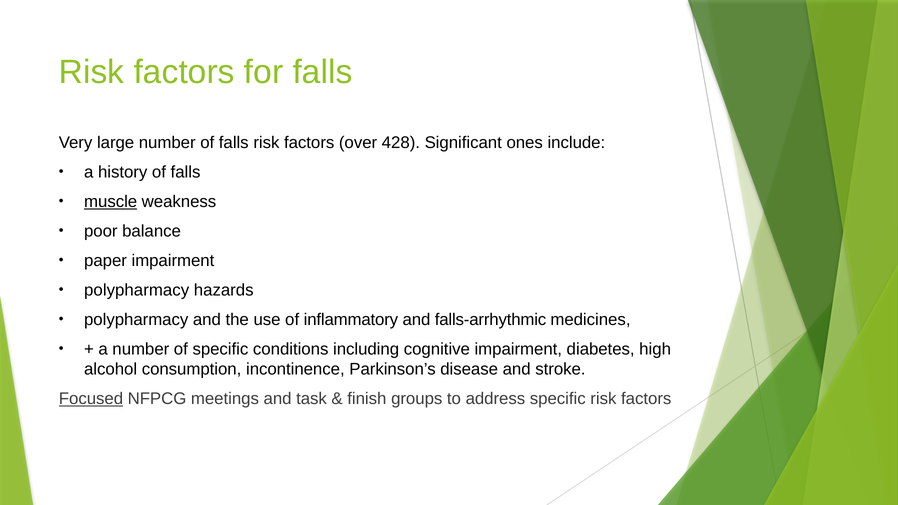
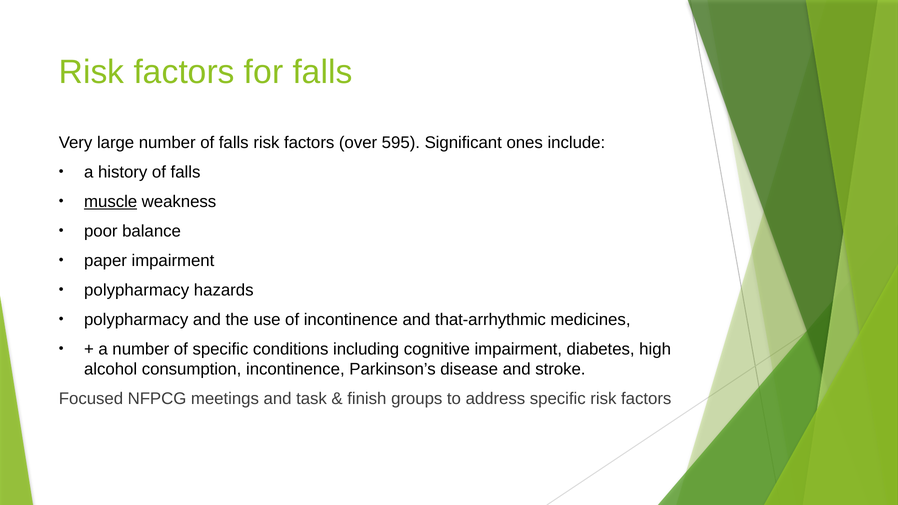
428: 428 -> 595
of inflammatory: inflammatory -> incontinence
falls-arrhythmic: falls-arrhythmic -> that-arrhythmic
Focused underline: present -> none
